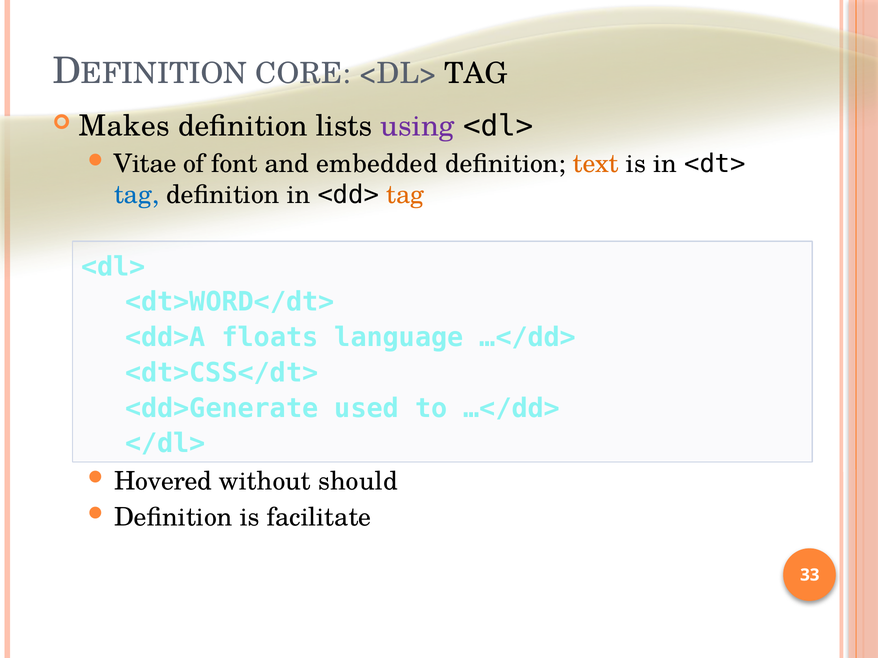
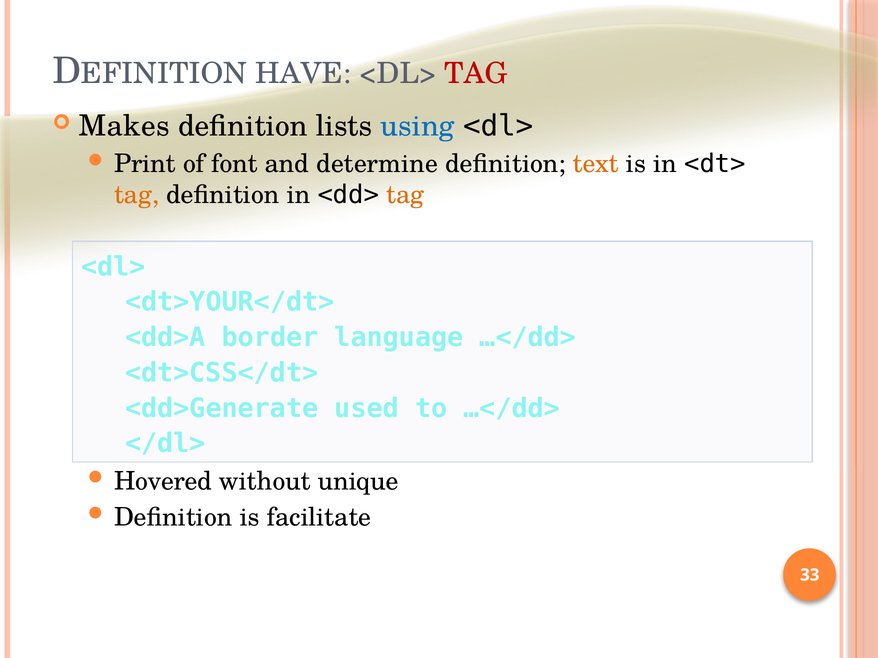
CORE: CORE -> HAVE
TAG at (476, 74) colour: black -> red
using colour: purple -> blue
Vitae: Vitae -> Print
embedded: embedded -> determine
tag at (137, 195) colour: blue -> orange
<dt>WORD</dt>: <dt>WORD</dt> -> <dt>YOUR</dt>
floats: floats -> border
should: should -> unique
